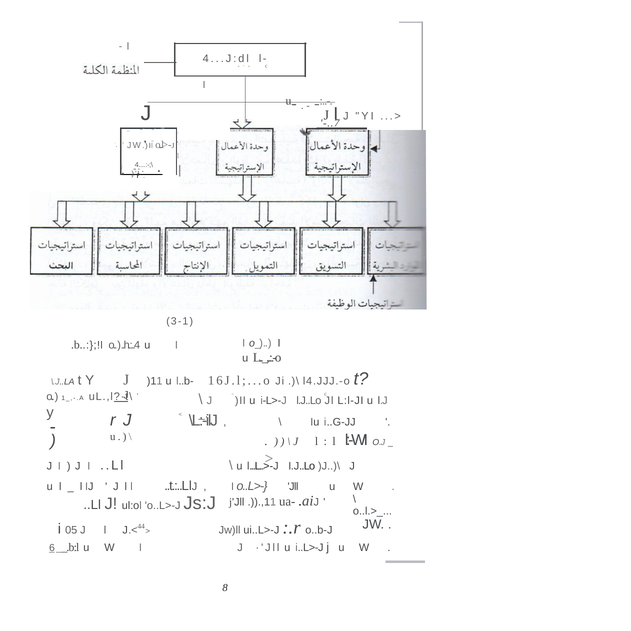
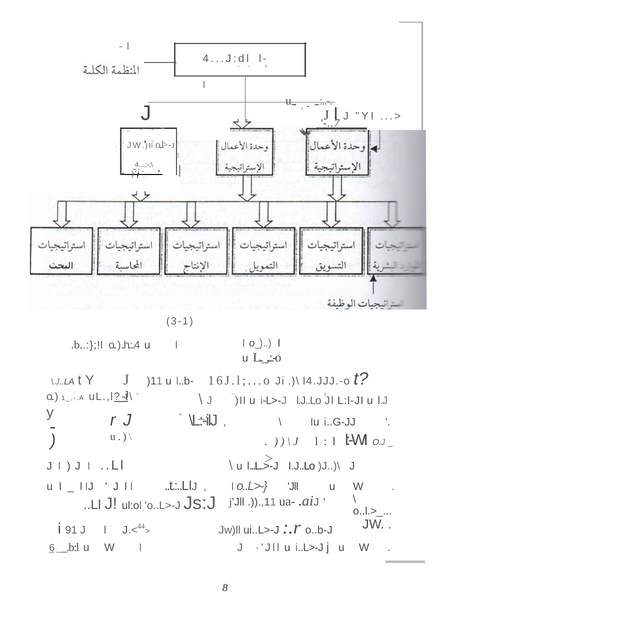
05: 05 -> 91
